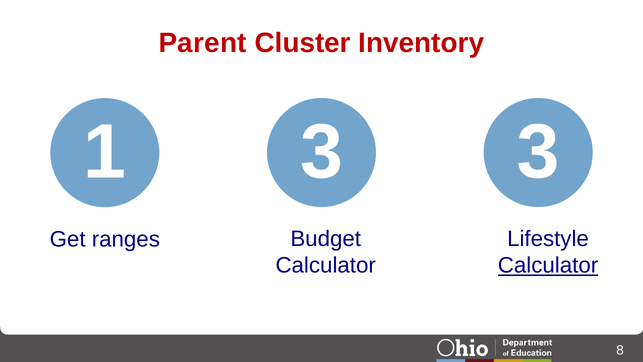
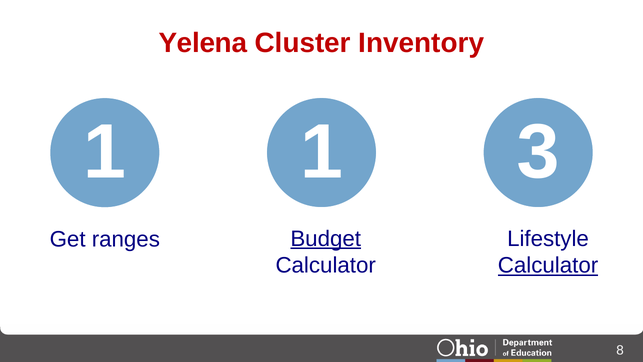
Parent: Parent -> Yelena
1 3: 3 -> 1
Budget underline: none -> present
